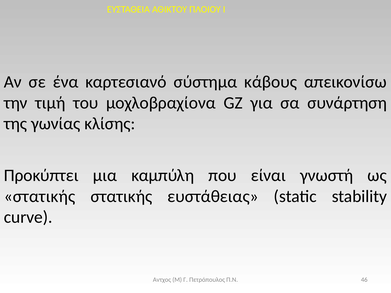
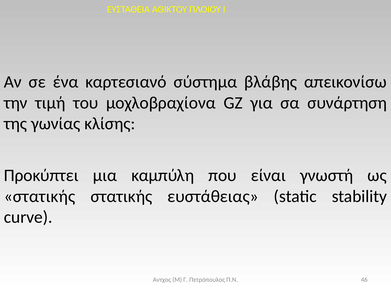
κάβους: κάβους -> βλάβης
